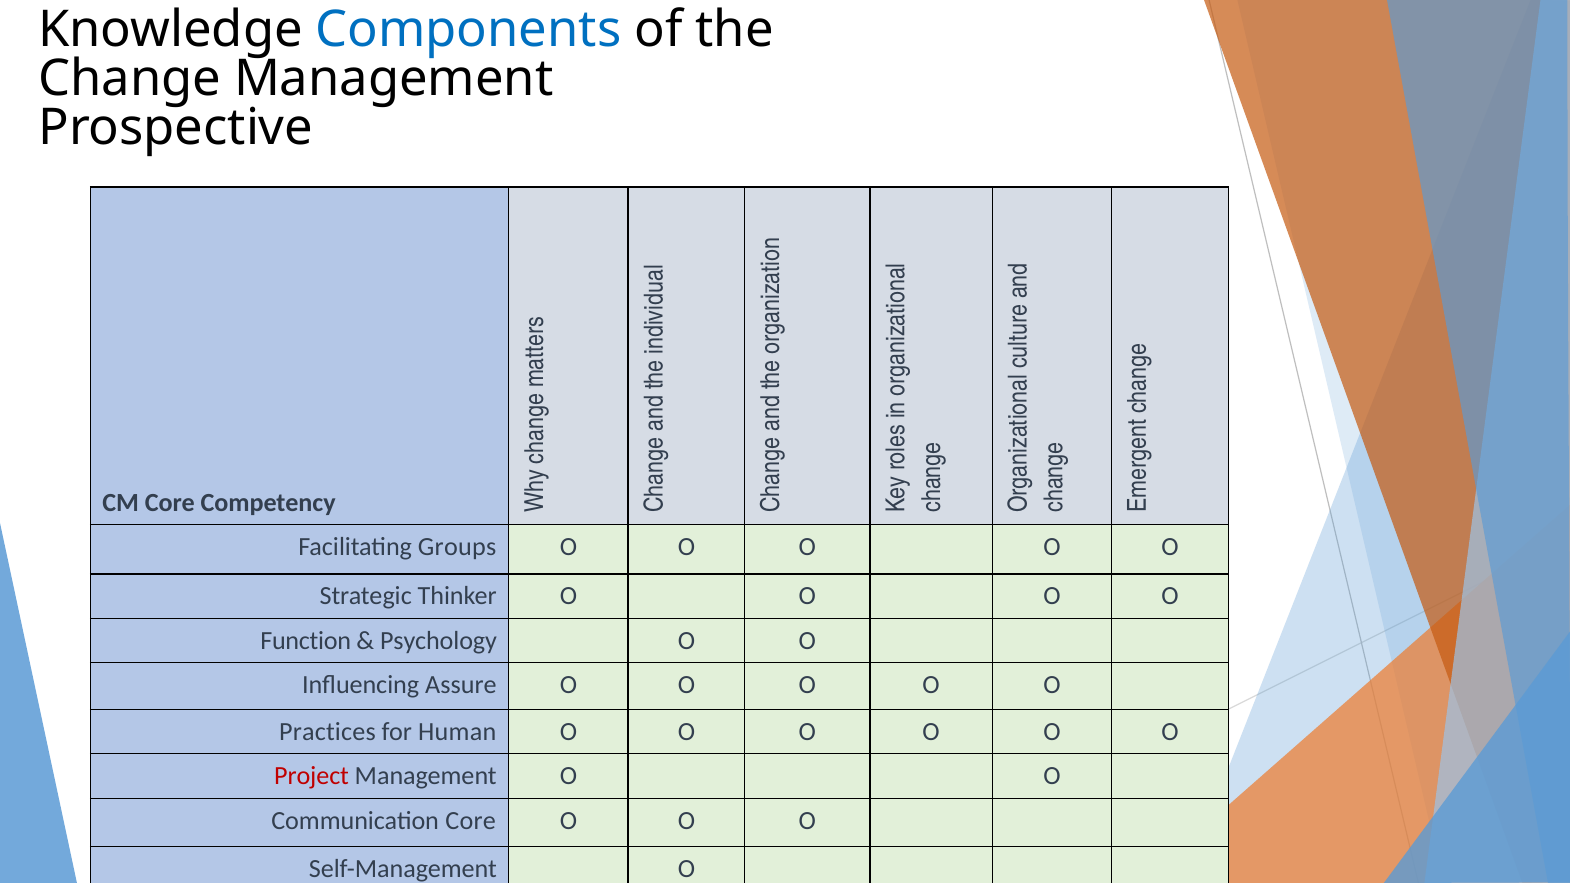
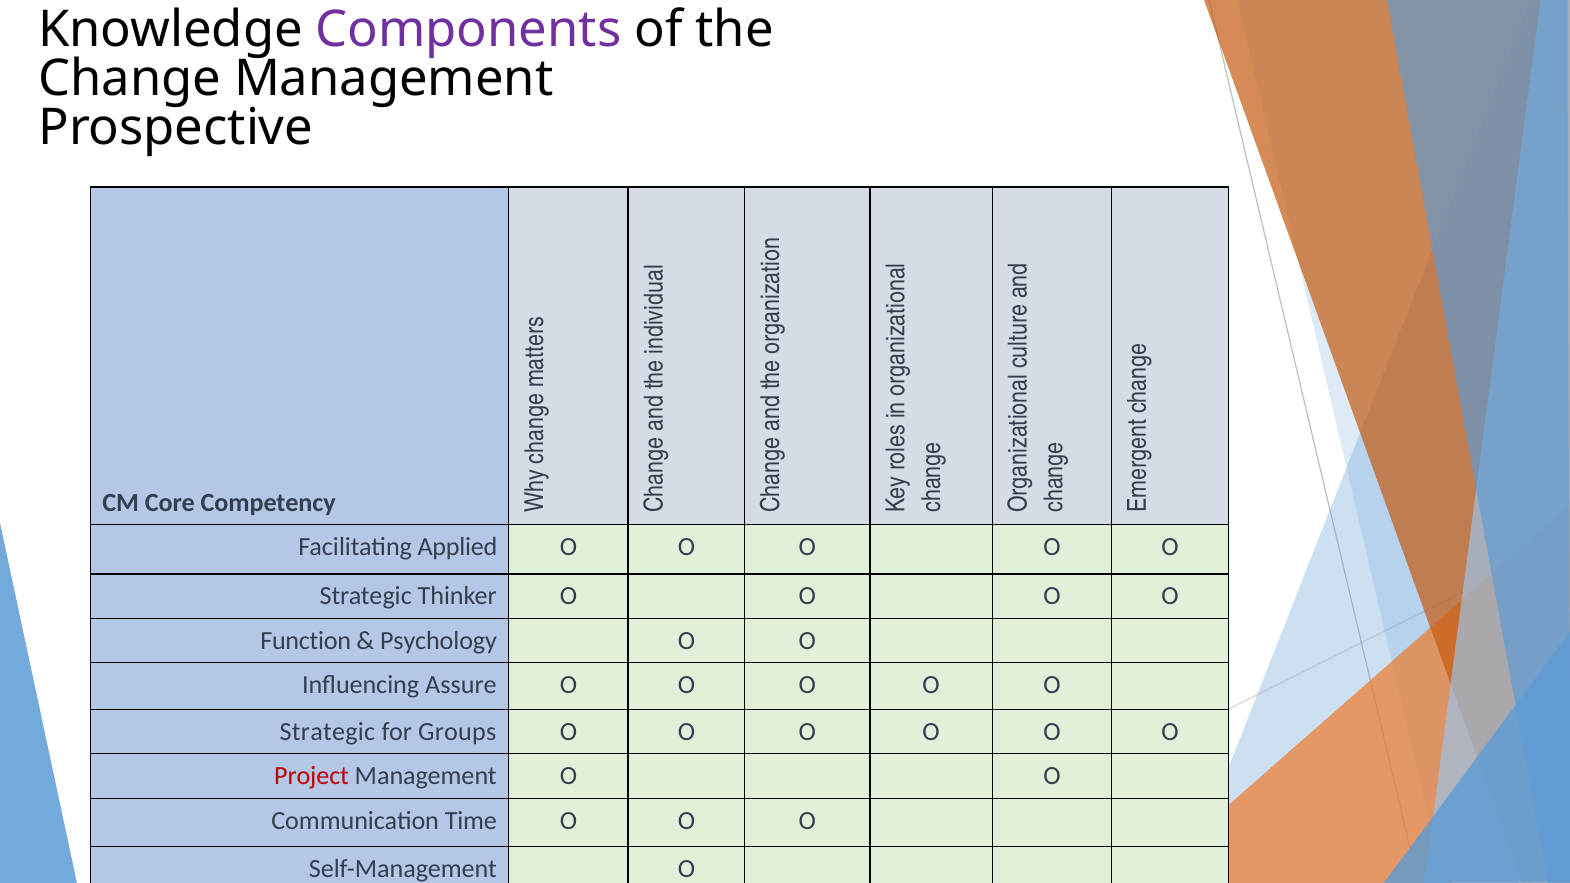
Components colour: blue -> purple
Groups: Groups -> Applied
Practices at (327, 732): Practices -> Strategic
Human: Human -> Groups
Communication Core: Core -> Time
